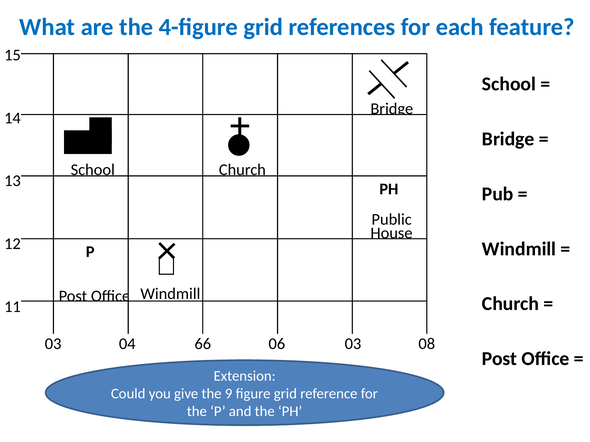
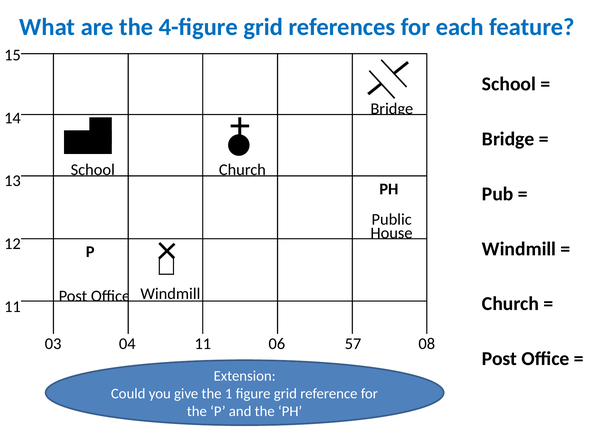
04 66: 66 -> 11
06 03: 03 -> 57
9: 9 -> 1
